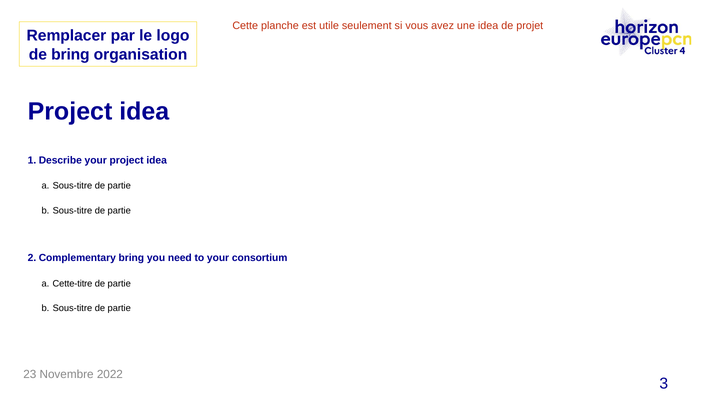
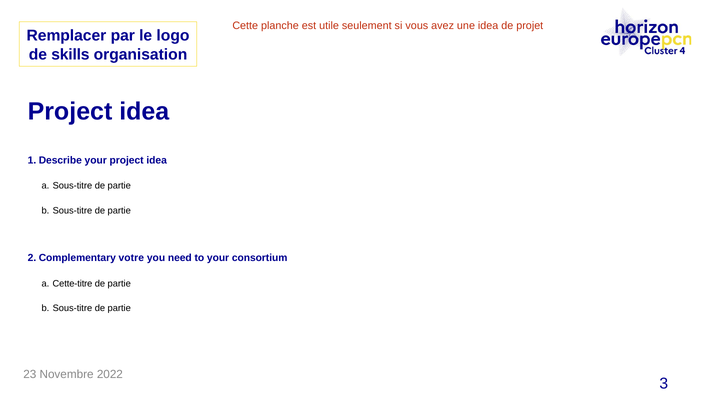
de bring: bring -> skills
bring at (131, 258): bring -> votre
